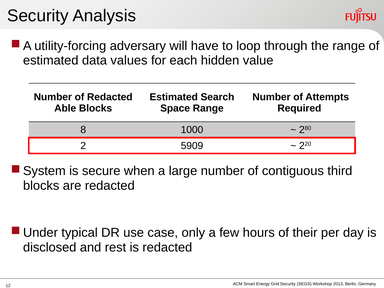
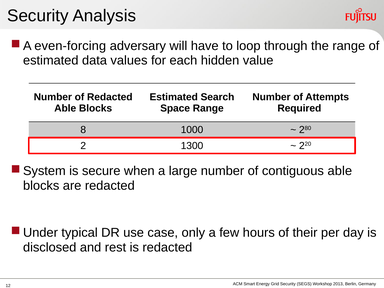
utility-forcing: utility-forcing -> even-forcing
5909: 5909 -> 1300
contiguous third: third -> able
